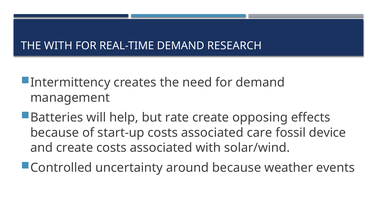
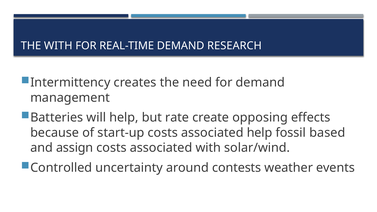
associated care: care -> help
device: device -> based
and create: create -> assign
around because: because -> contests
